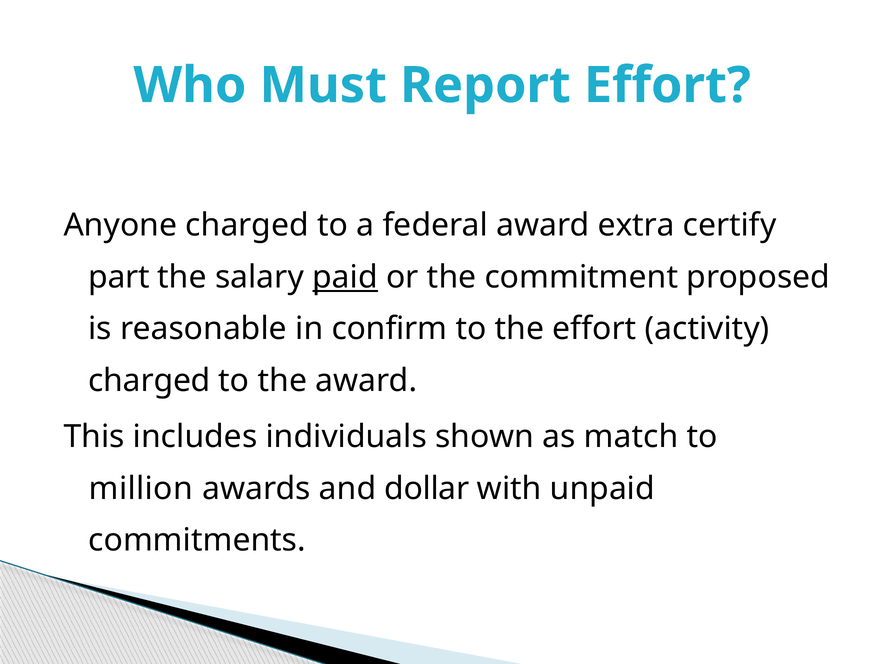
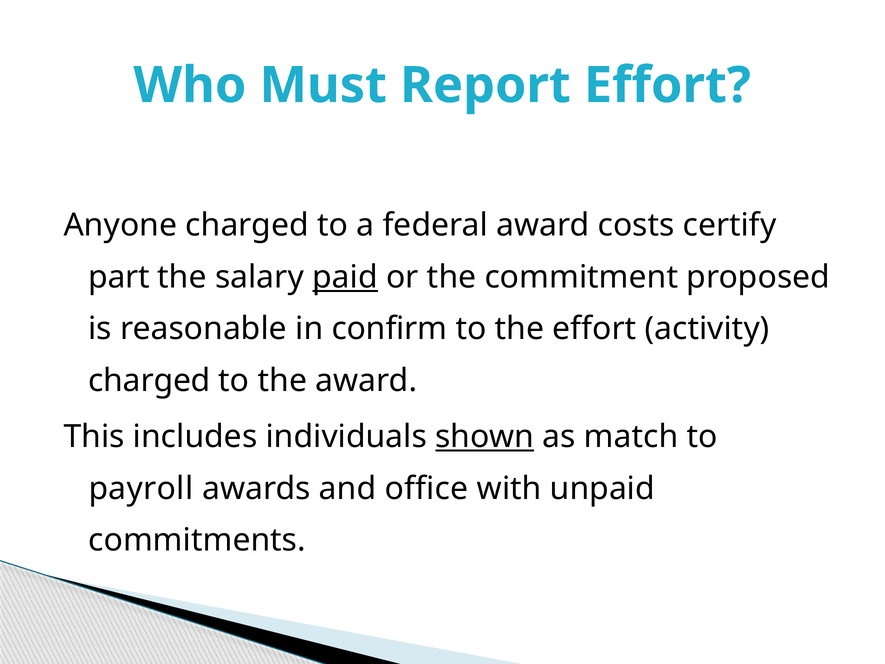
extra: extra -> costs
shown underline: none -> present
million: million -> payroll
dollar: dollar -> office
